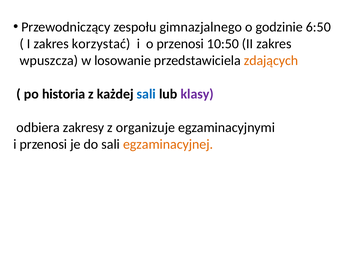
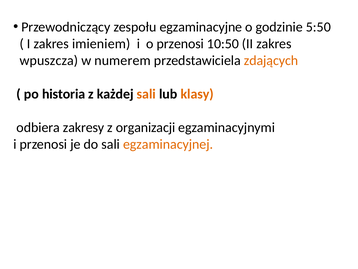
gimnazjalnego: gimnazjalnego -> egzaminacyjne
6:50: 6:50 -> 5:50
korzystać: korzystać -> imieniem
losowanie: losowanie -> numerem
sali at (146, 94) colour: blue -> orange
klasy colour: purple -> orange
organizuje: organizuje -> organizacji
